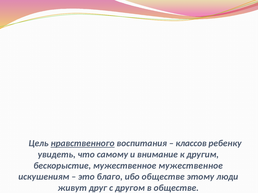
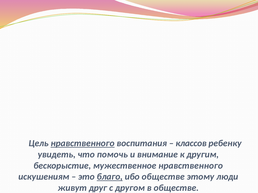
самому: самому -> помочь
мужественное мужественное: мужественное -> нравственного
благо underline: none -> present
